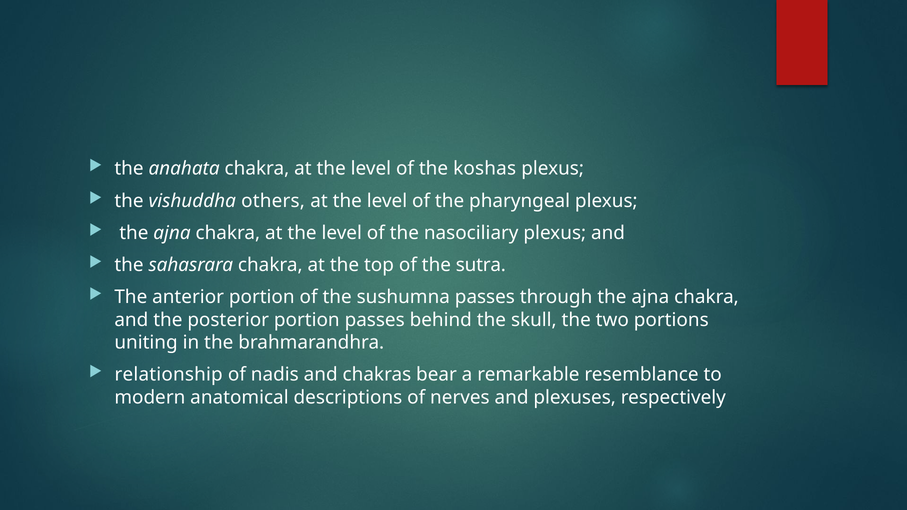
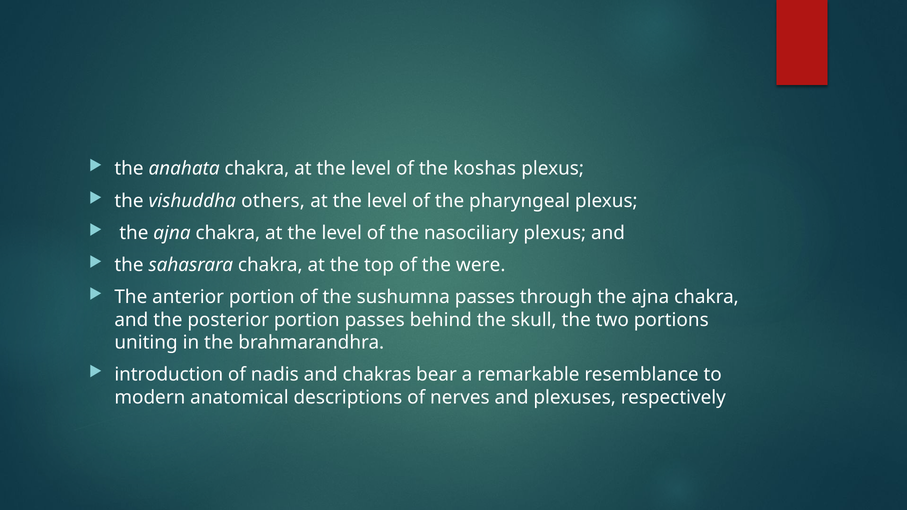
sutra: sutra -> were
relationship: relationship -> introduction
